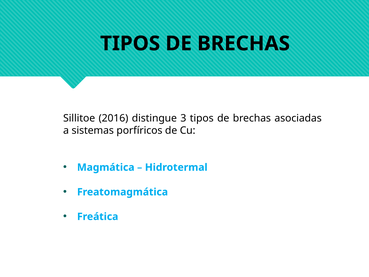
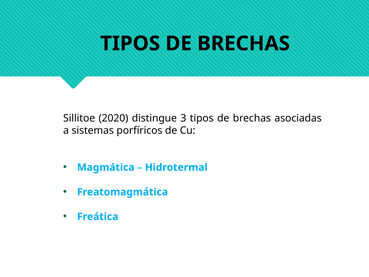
2016: 2016 -> 2020
